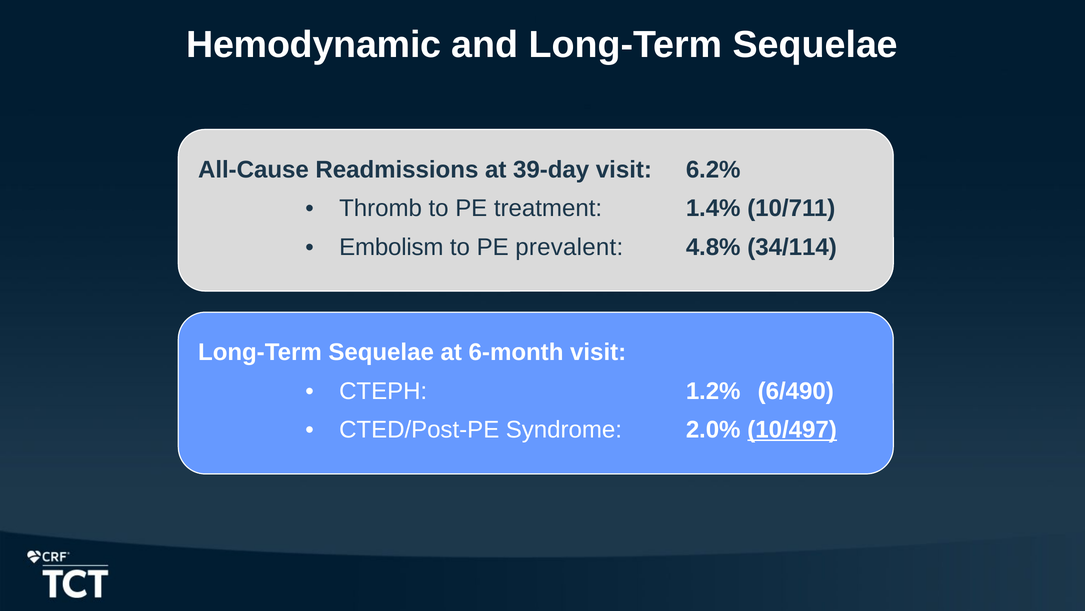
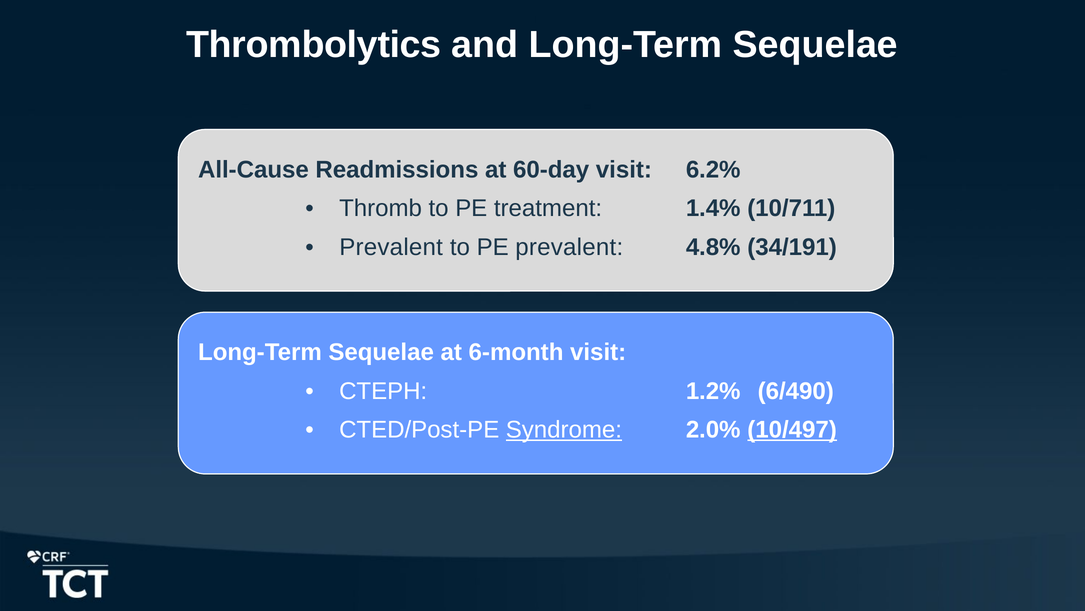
Hemodynamic: Hemodynamic -> Thrombolytics
39-day: 39-day -> 60-day
Embolism at (391, 247): Embolism -> Prevalent
34/114: 34/114 -> 34/191
Syndrome underline: none -> present
